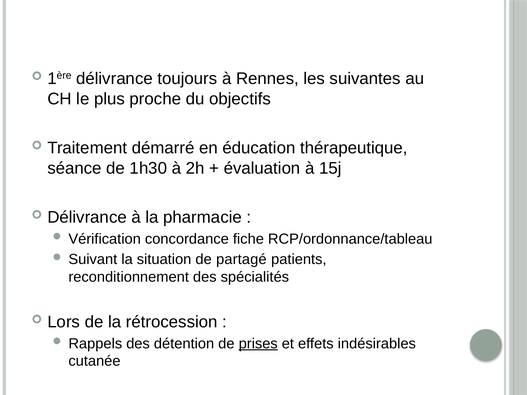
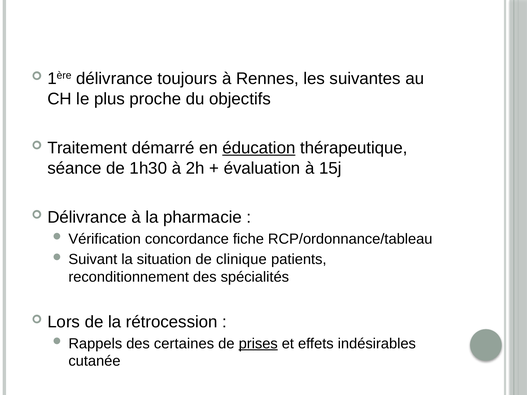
éducation underline: none -> present
partagé: partagé -> clinique
détention: détention -> certaines
